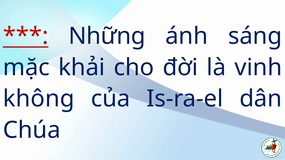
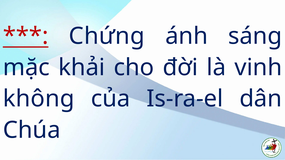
Những: Những -> Chứng
